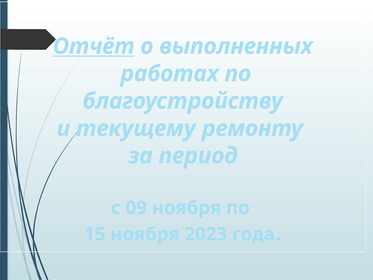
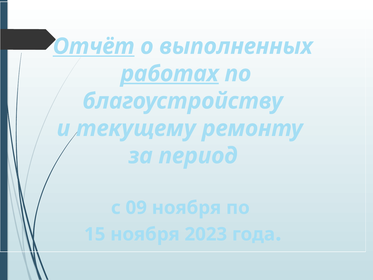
работах underline: none -> present
